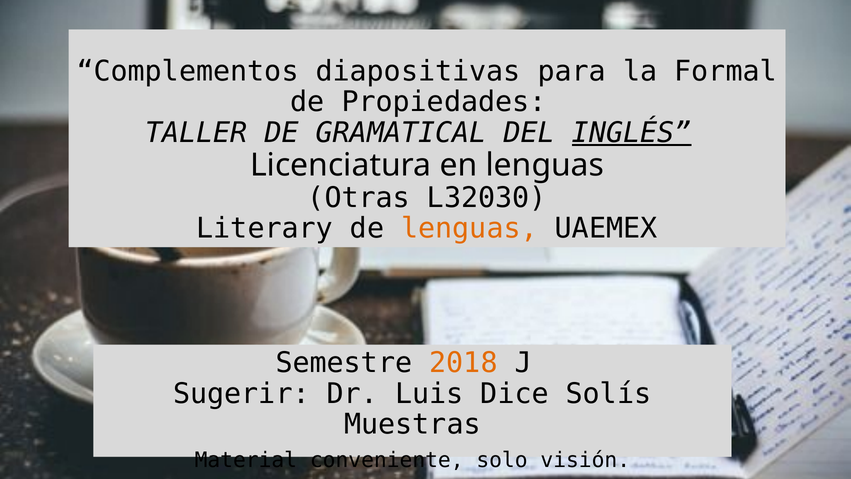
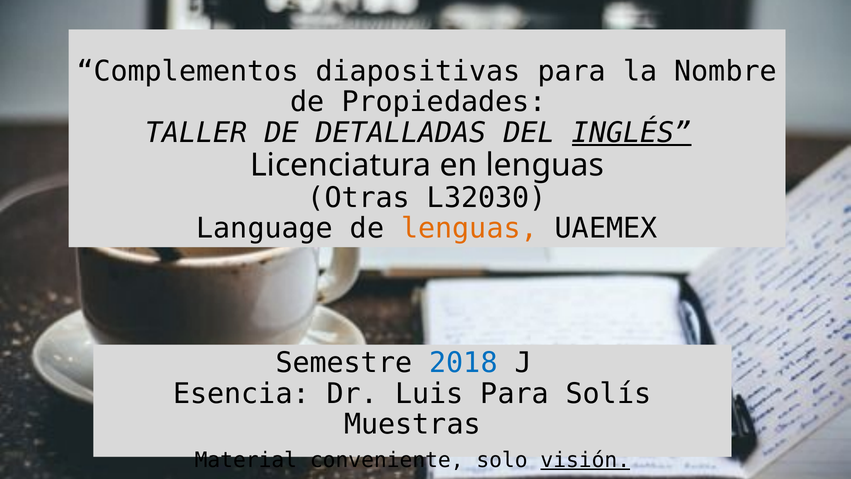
Formal: Formal -> Nombre
GRAMATICAL: GRAMATICAL -> DETALLADAS
Literary: Literary -> Language
2018 colour: orange -> blue
Sugerir: Sugerir -> Esencia
Luis Dice: Dice -> Para
visión underline: none -> present
